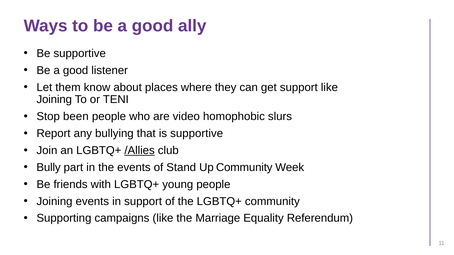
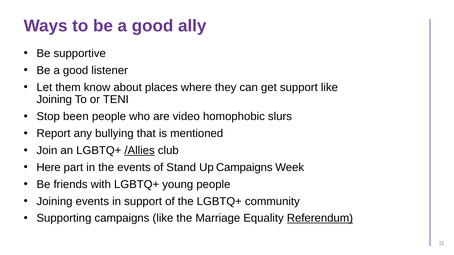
is supportive: supportive -> mentioned
Bully: Bully -> Here
Up Community: Community -> Campaigns
Referendum underline: none -> present
